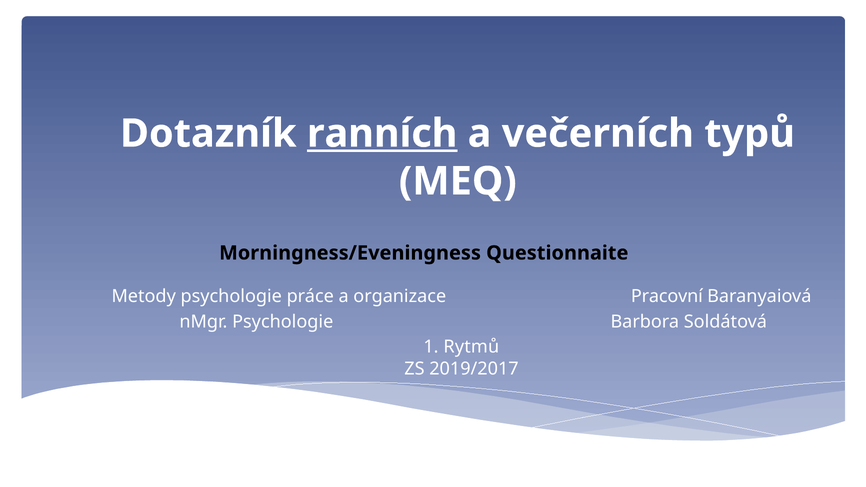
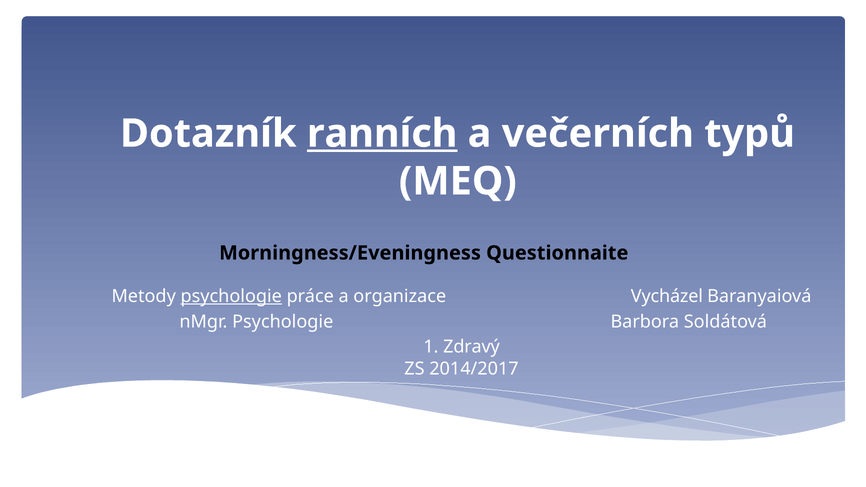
psychologie at (231, 296) underline: none -> present
Pracovní: Pracovní -> Vycházel
Rytmů: Rytmů -> Zdravý
2019/2017: 2019/2017 -> 2014/2017
